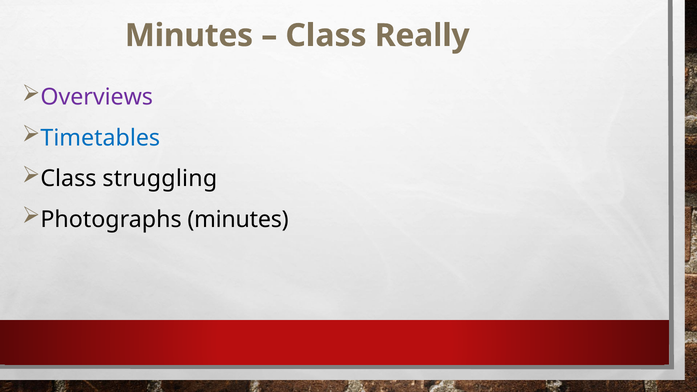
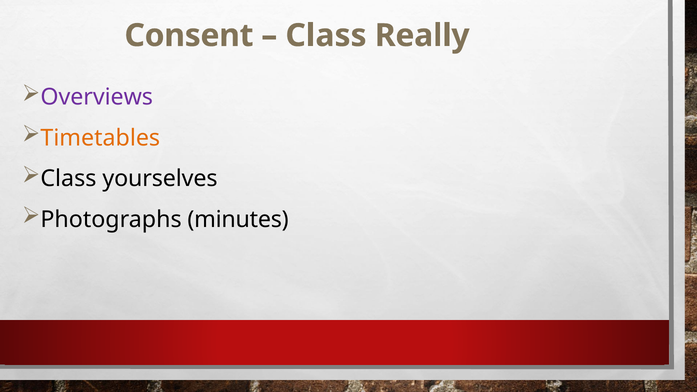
Minutes at (189, 36): Minutes -> Consent
Timetables colour: blue -> orange
struggling: struggling -> yourselves
